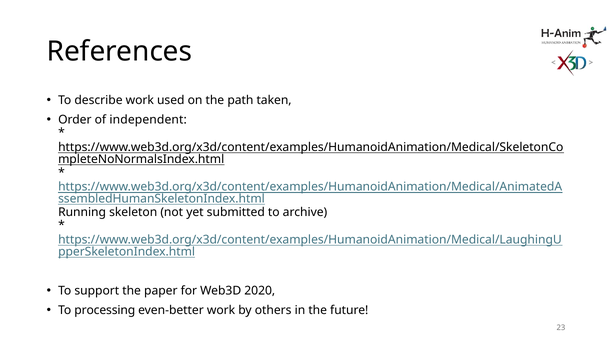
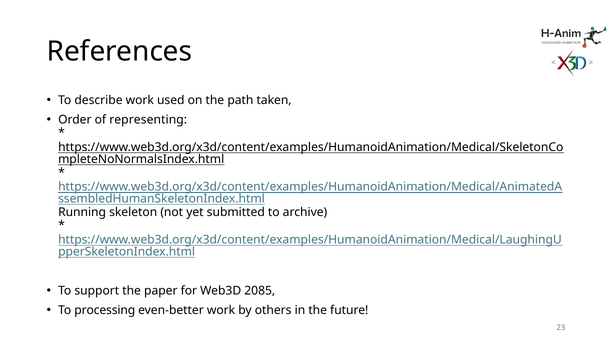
independent: independent -> representing
2020: 2020 -> 2085
